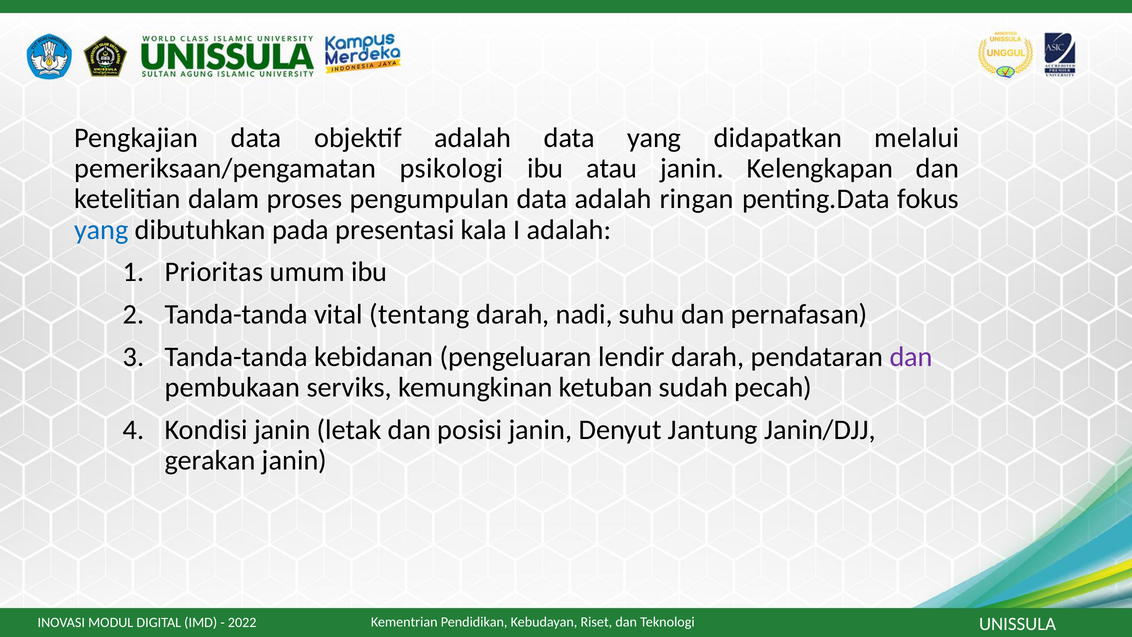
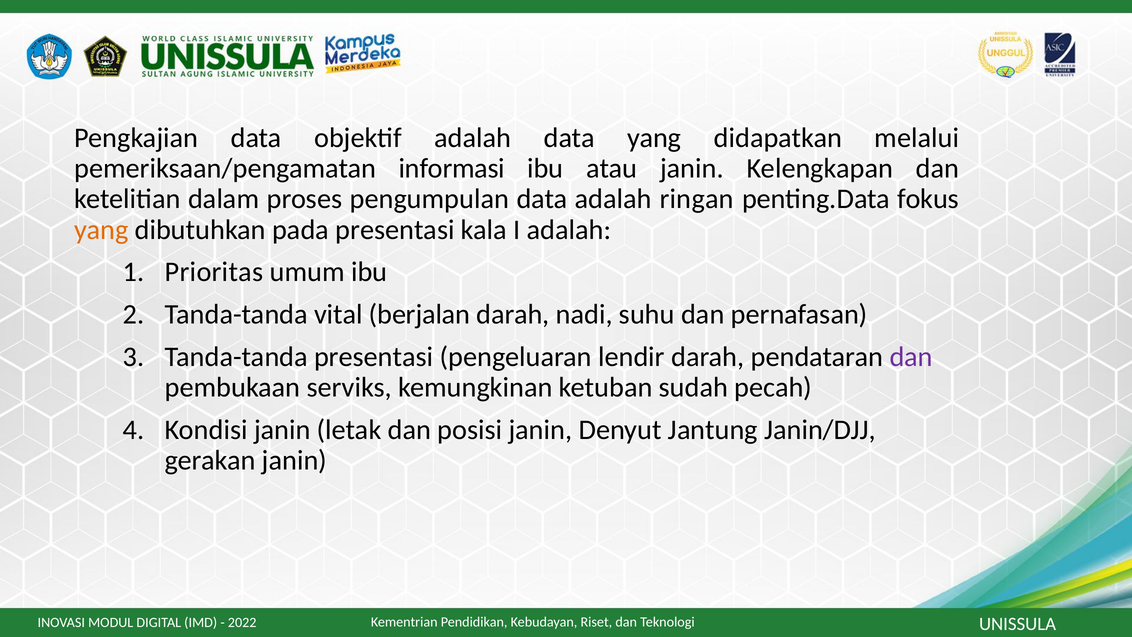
psikologi: psikologi -> informasi
yang at (101, 230) colour: blue -> orange
tentang: tentang -> berjalan
Tanda-tanda kebidanan: kebidanan -> presentasi
